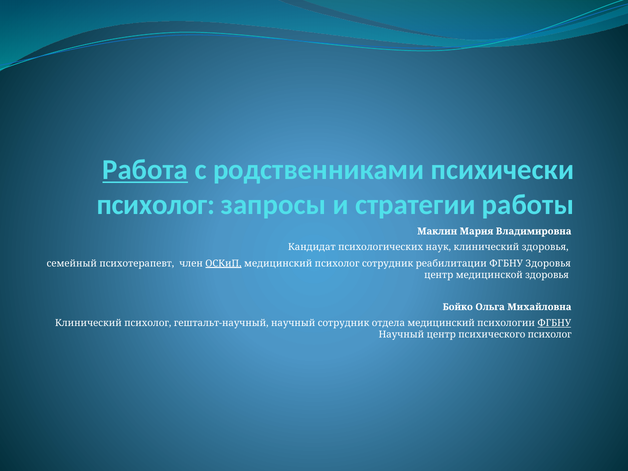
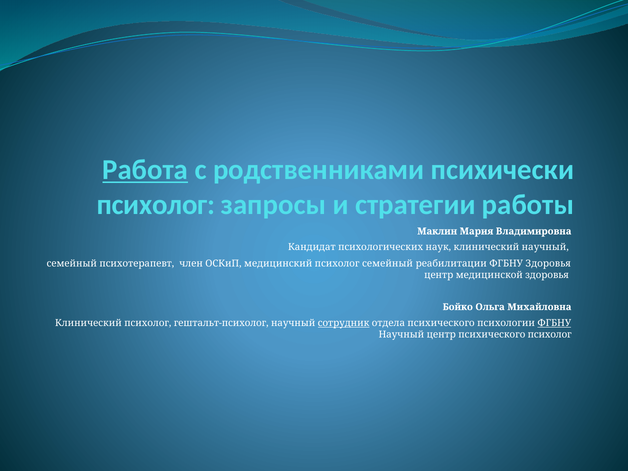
клинический здоровья: здоровья -> научный
ОСКиП underline: present -> none
психолог сотрудник: сотрудник -> семейный
гештальт-научный: гештальт-научный -> гештальт-психолог
сотрудник at (344, 323) underline: none -> present
отдела медицинский: медицинский -> психического
